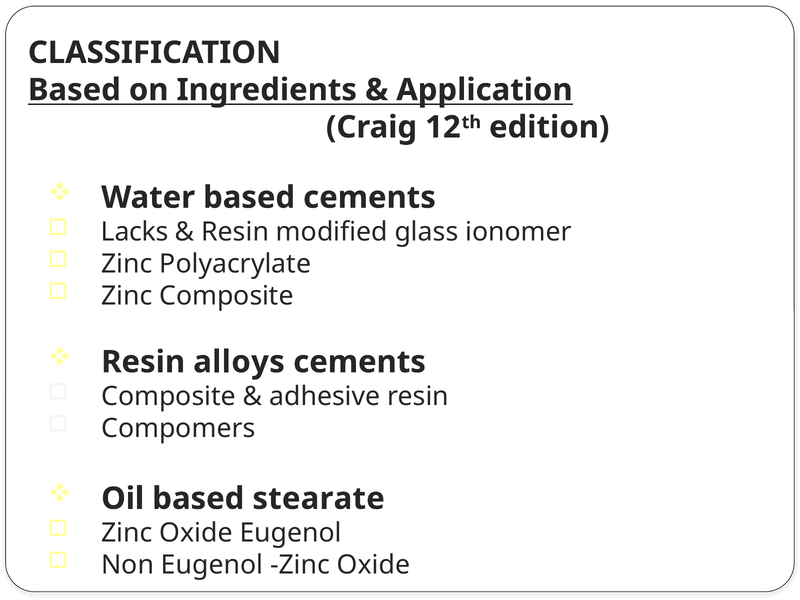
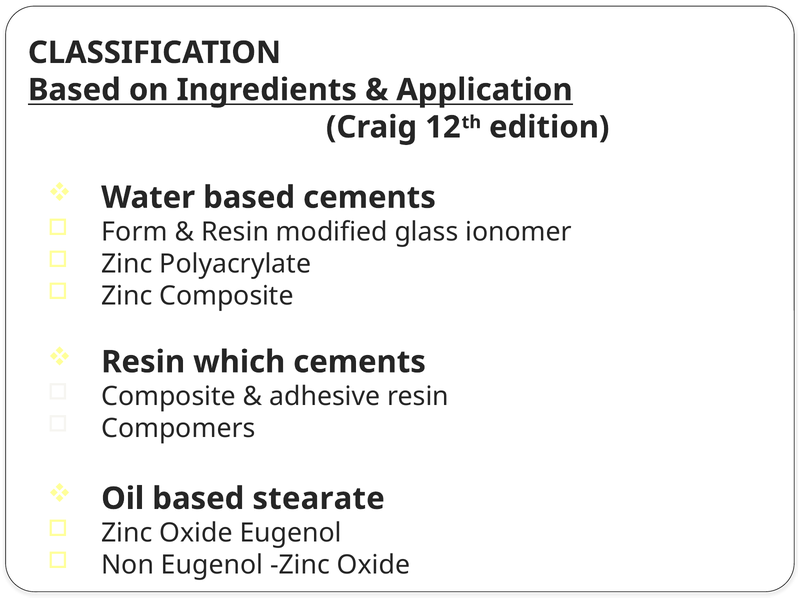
Lacks: Lacks -> Form
alloys: alloys -> which
